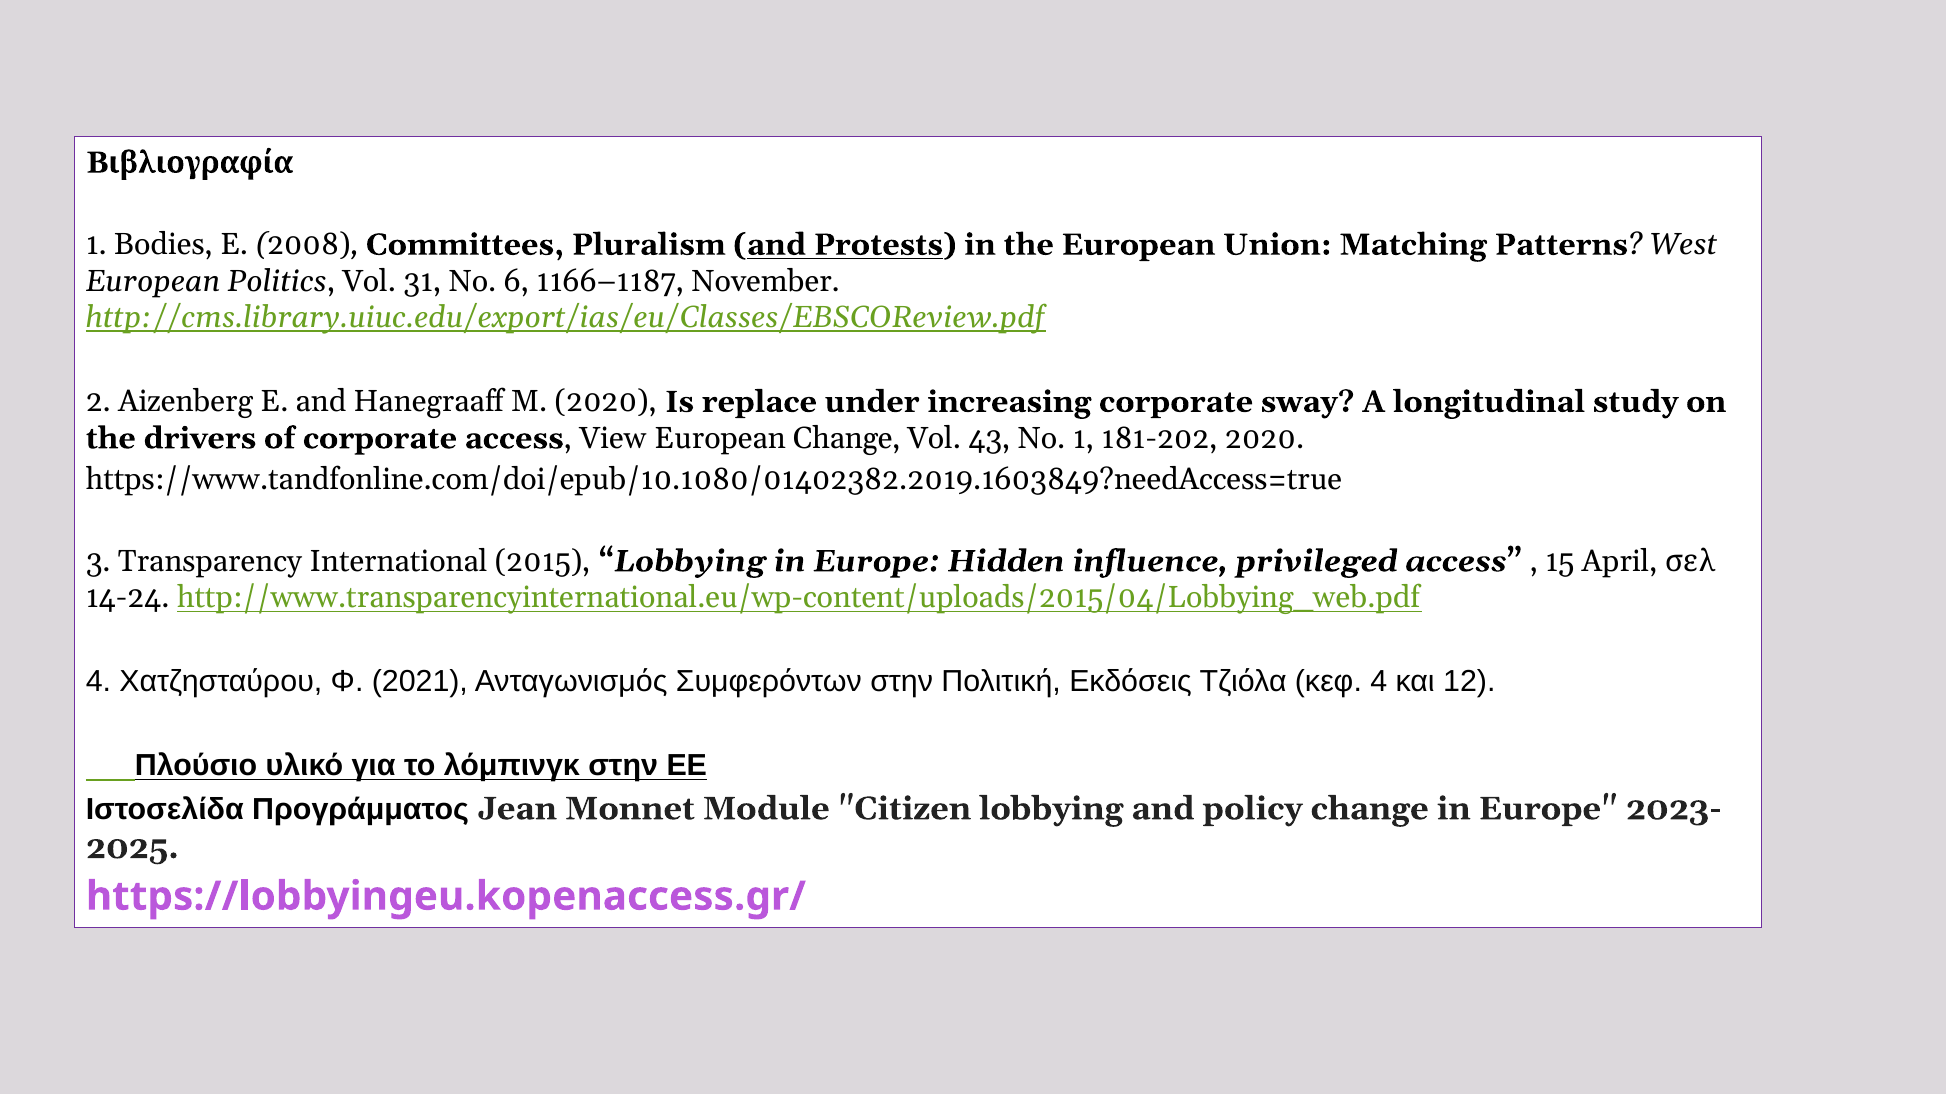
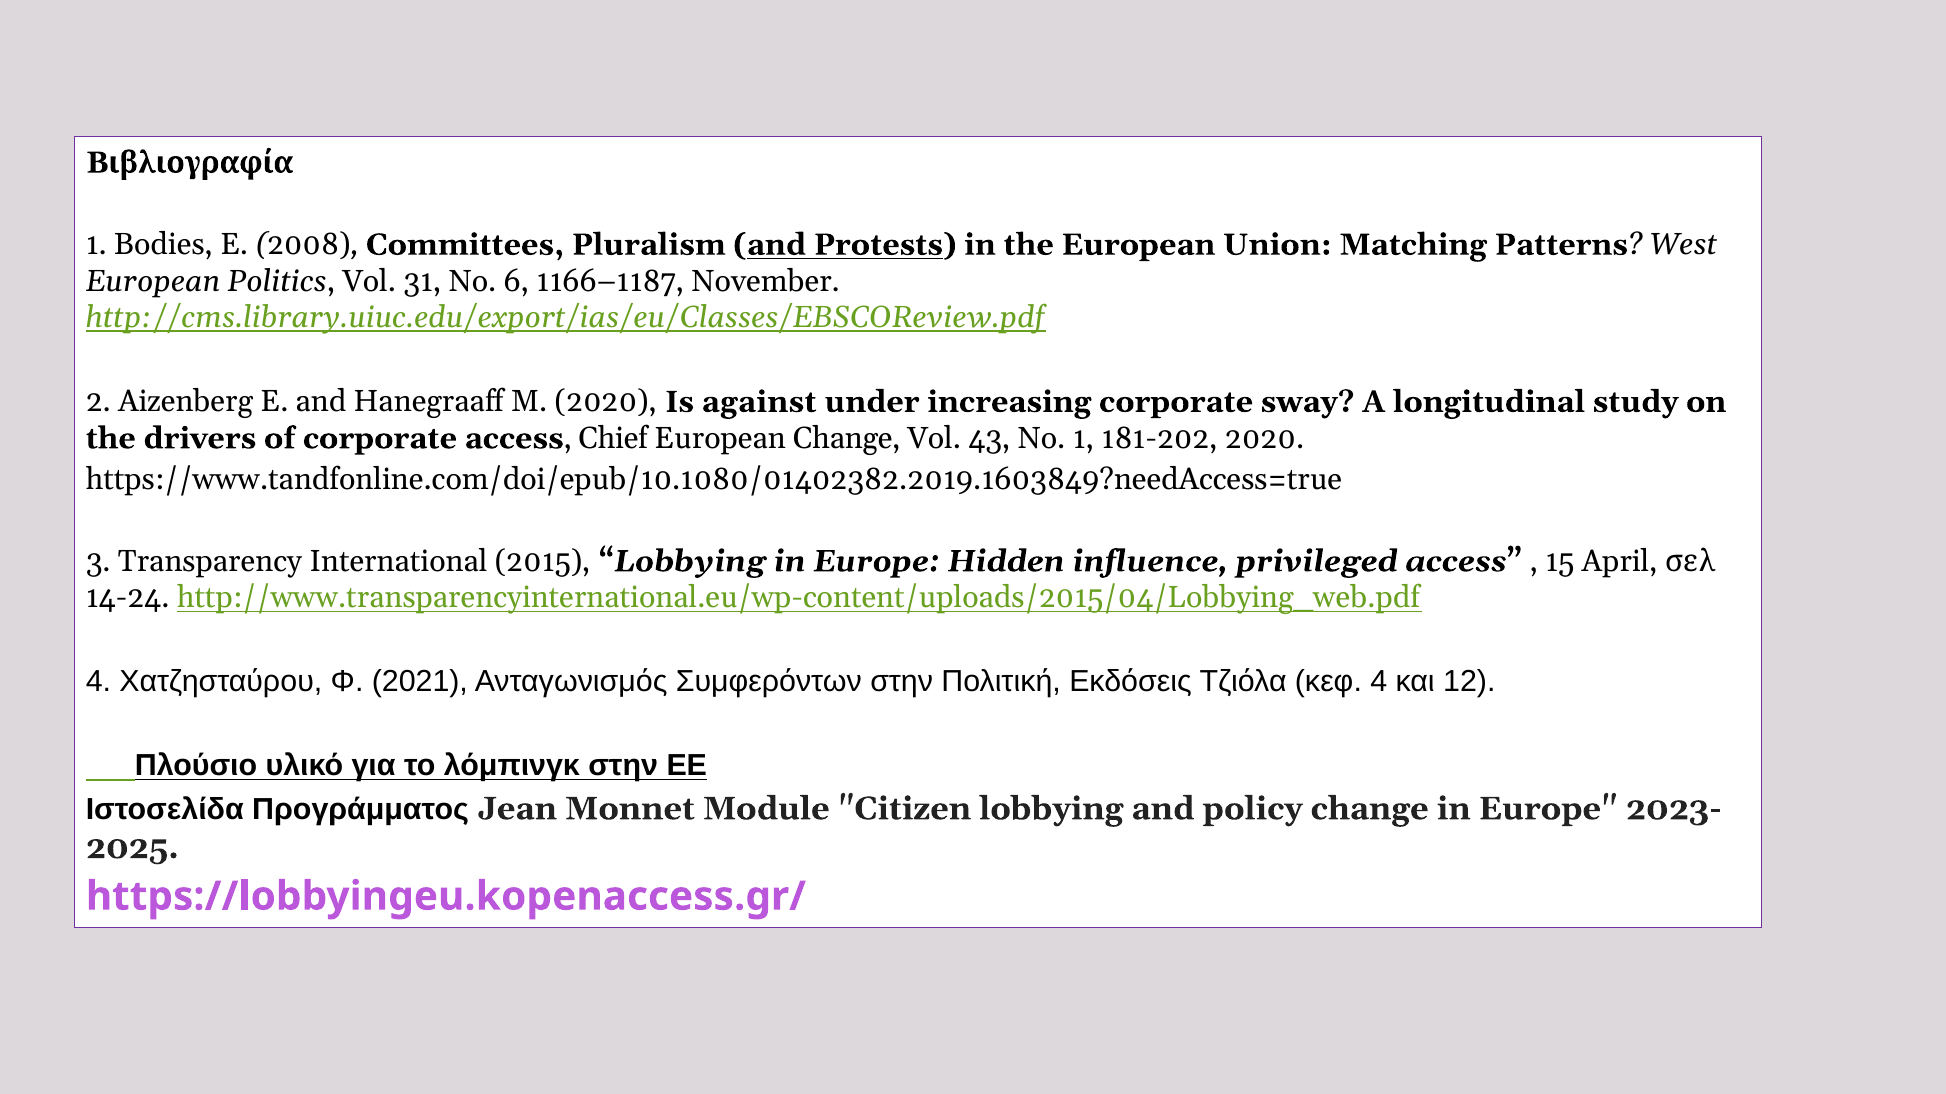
replace: replace -> against
View: View -> Chief
